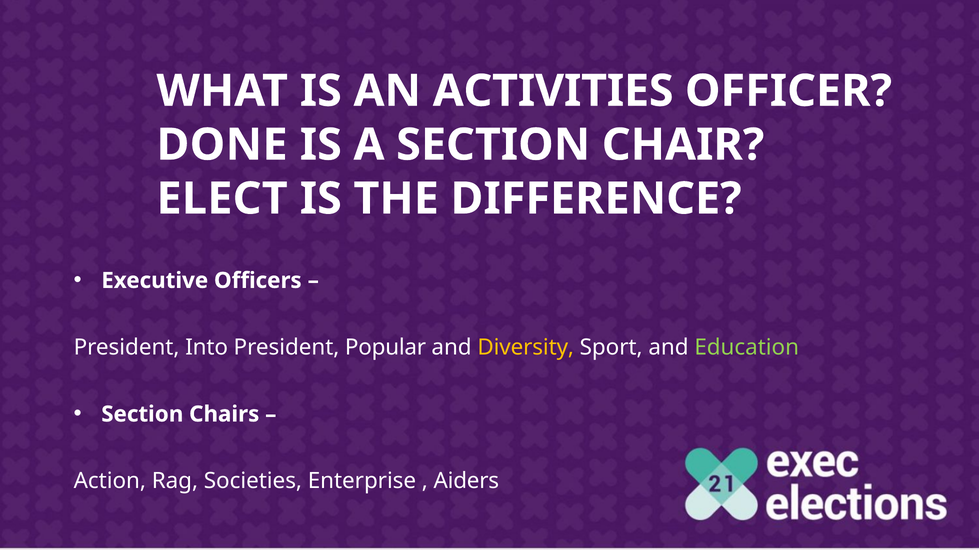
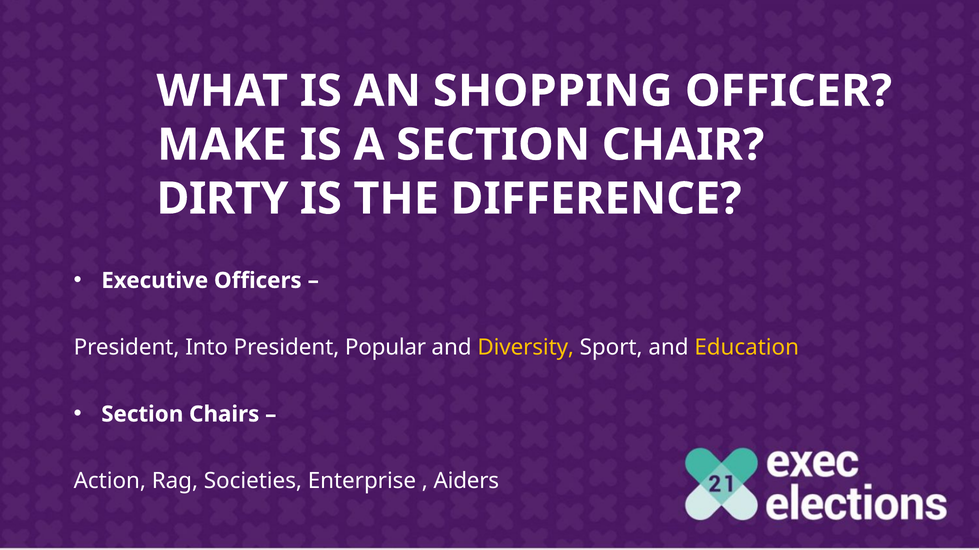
ACTIVITIES: ACTIVITIES -> SHOPPING
DONE: DONE -> MAKE
ELECT: ELECT -> DIRTY
Education colour: light green -> yellow
